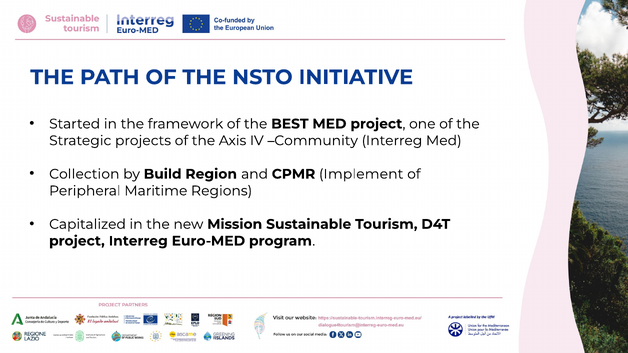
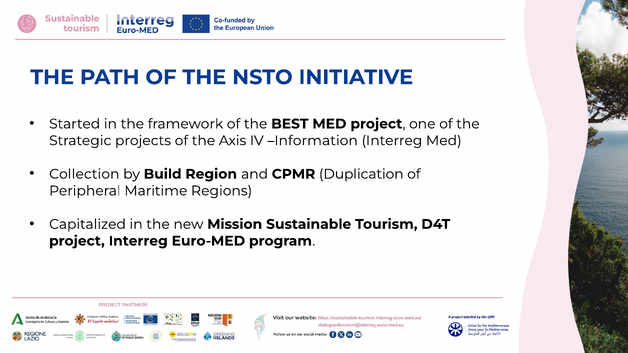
Community: Community -> Information
Implement: Implement -> Duplication
